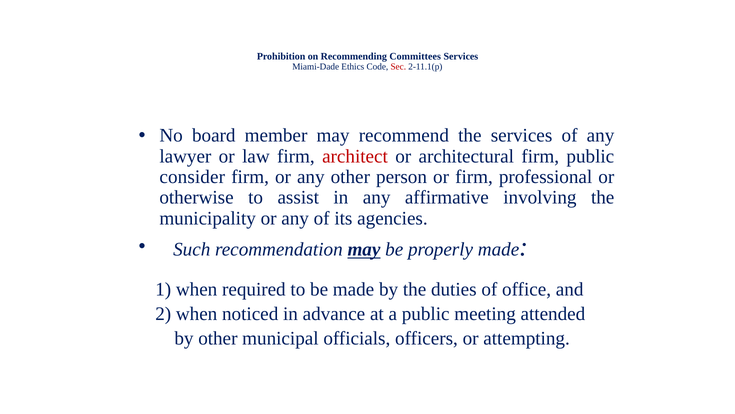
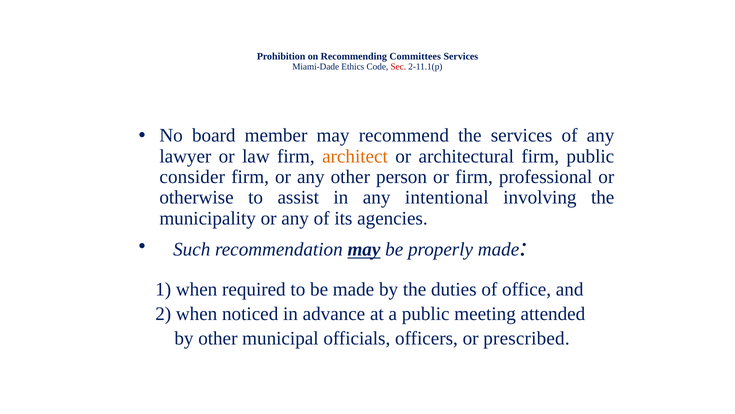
architect colour: red -> orange
affirmative: affirmative -> intentional
attempting: attempting -> prescribed
